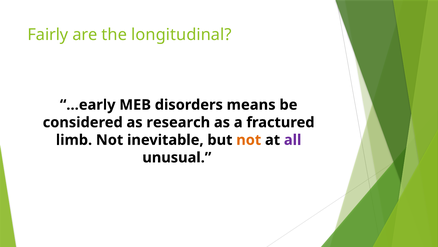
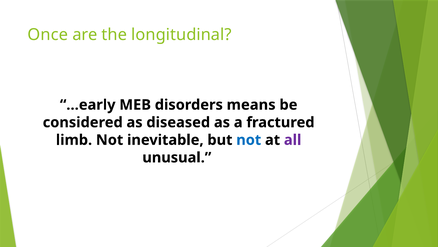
Fairly: Fairly -> Once
research: research -> diseased
not at (249, 140) colour: orange -> blue
